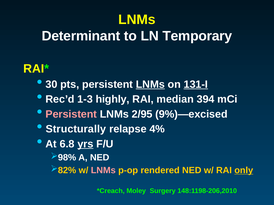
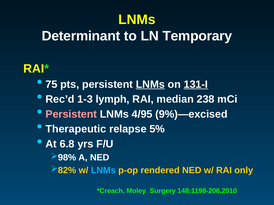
30: 30 -> 75
highly: highly -> lymph
394: 394 -> 238
2/95: 2/95 -> 4/95
Structurally: Structurally -> Therapeutic
4%: 4% -> 5%
yrs underline: present -> none
LNMs at (103, 171) colour: pink -> light blue
only underline: present -> none
